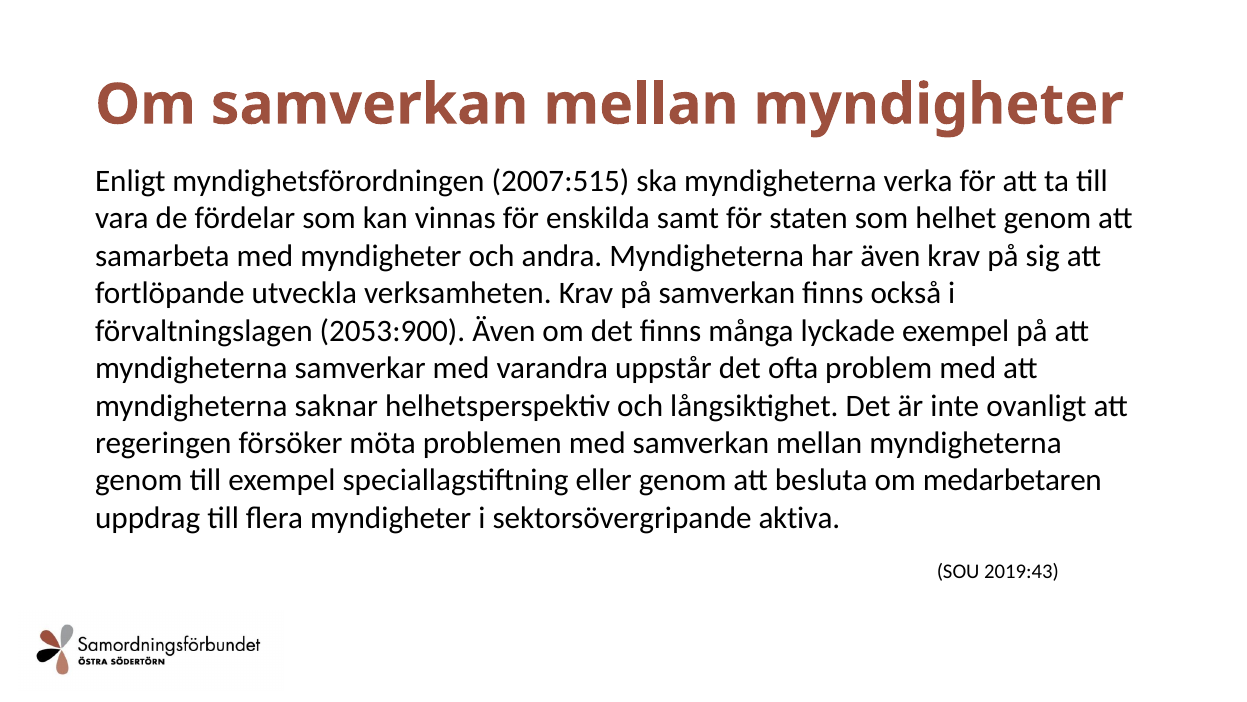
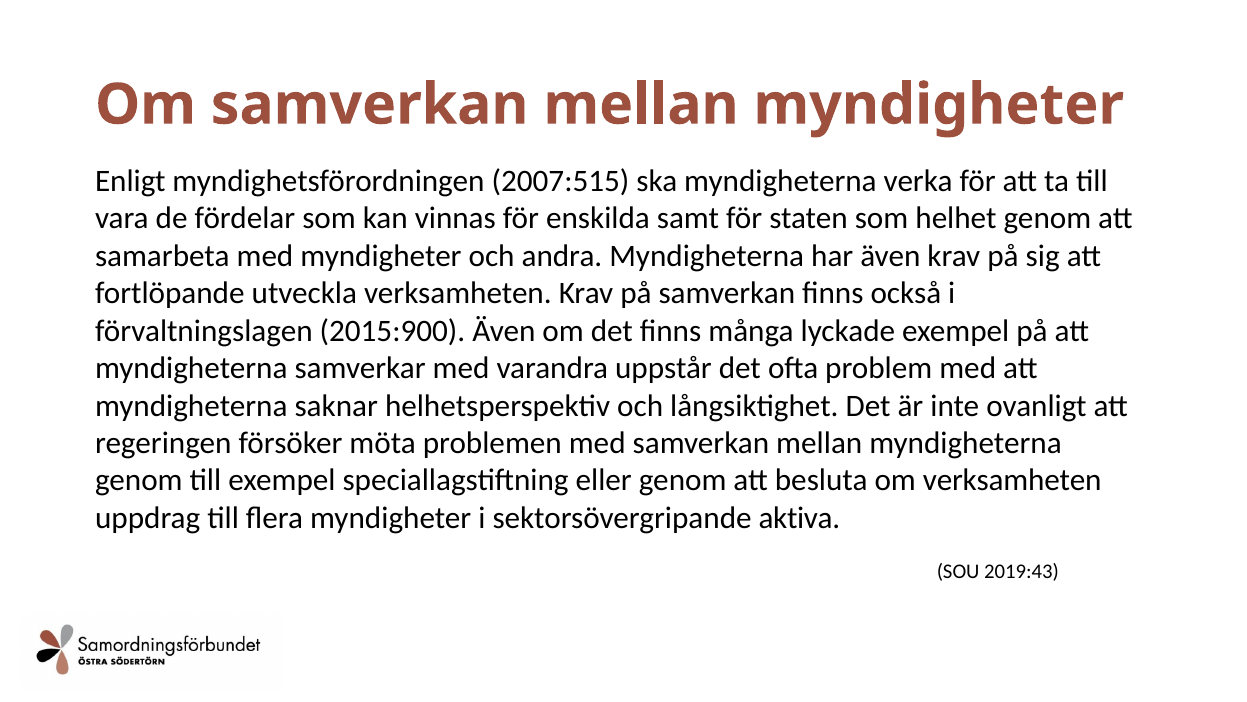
2053:900: 2053:900 -> 2015:900
om medarbetaren: medarbetaren -> verksamheten
